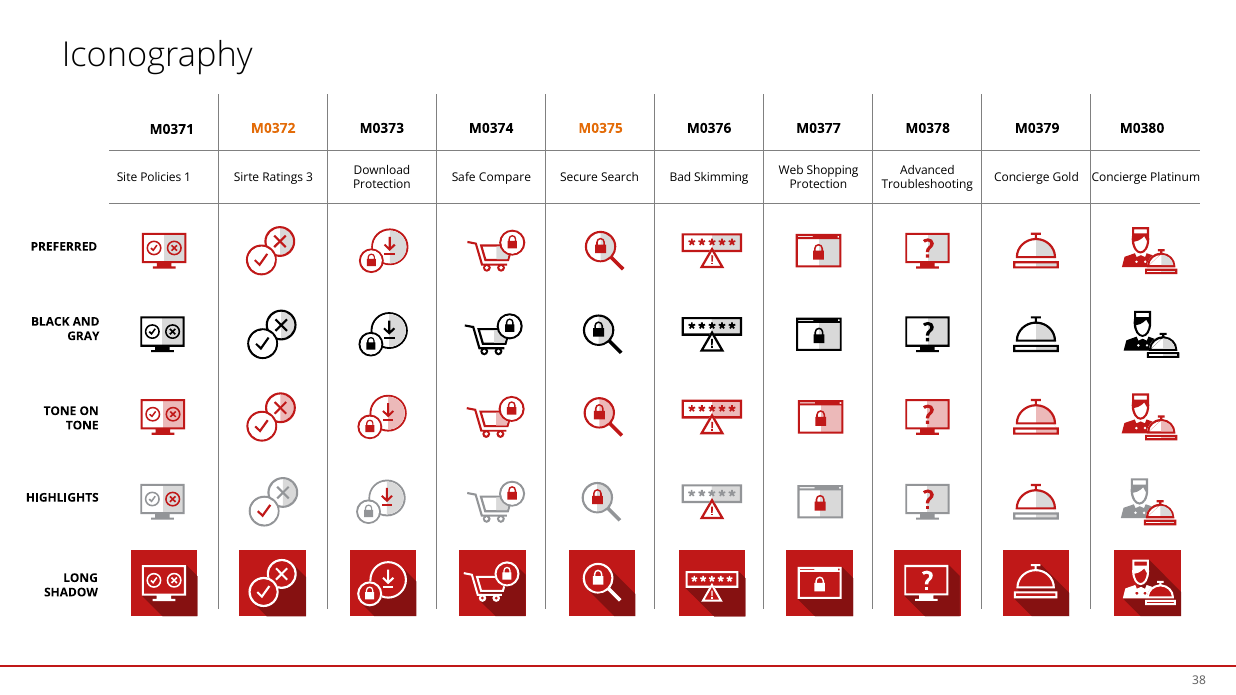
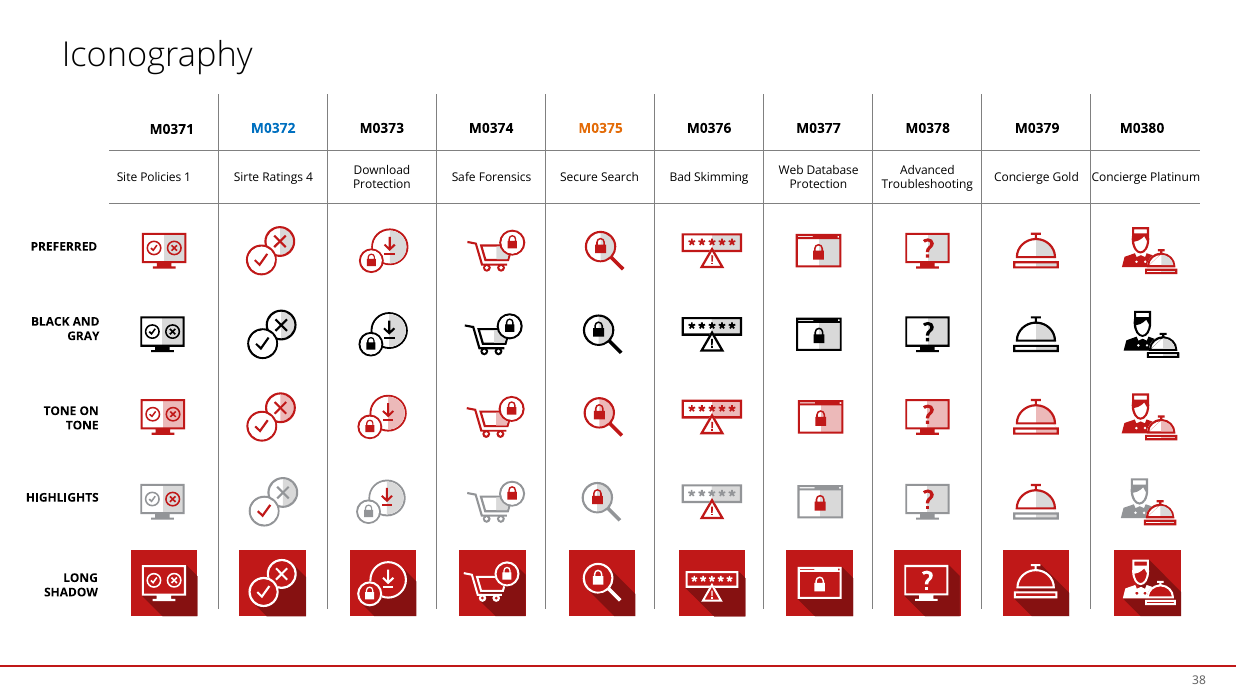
M0372 colour: orange -> blue
Shopping: Shopping -> Database
3: 3 -> 4
Compare: Compare -> Forensics
